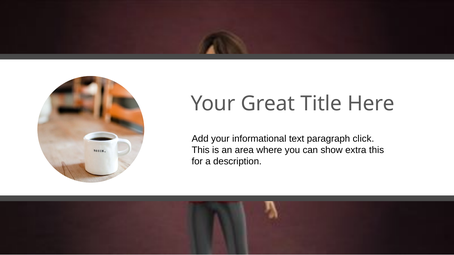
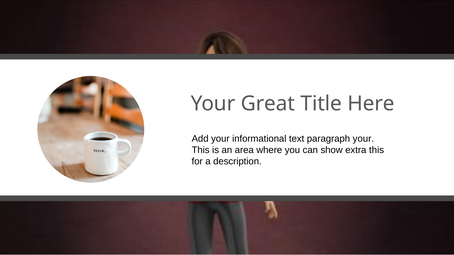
paragraph click: click -> your
